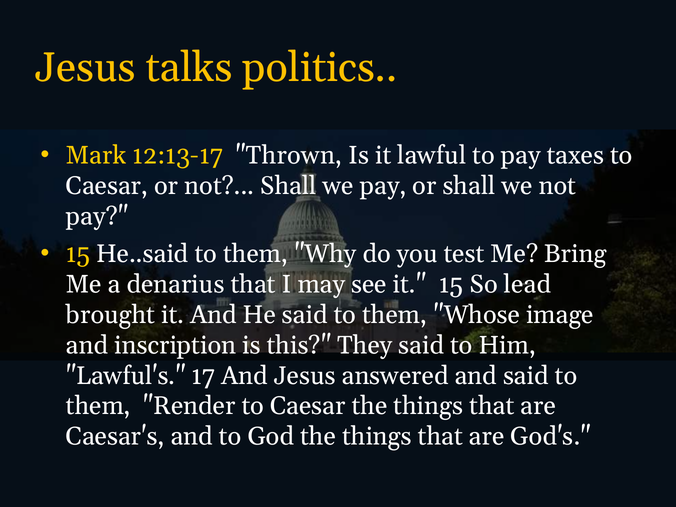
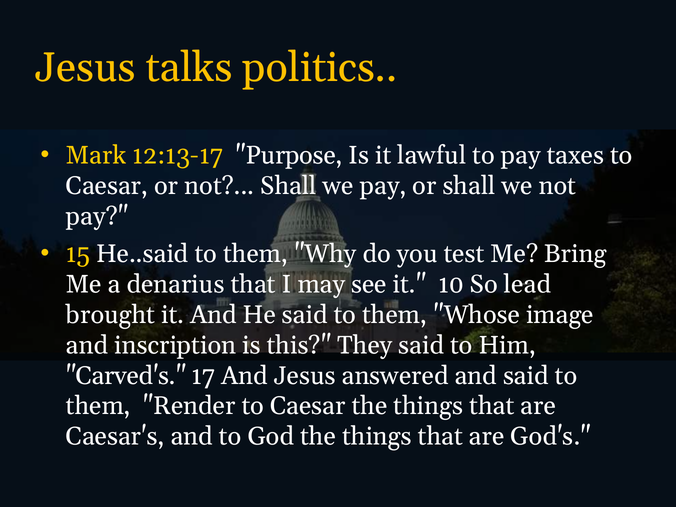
Thrown: Thrown -> Purpose
it 15: 15 -> 10
Lawful's: Lawful's -> Carved's
